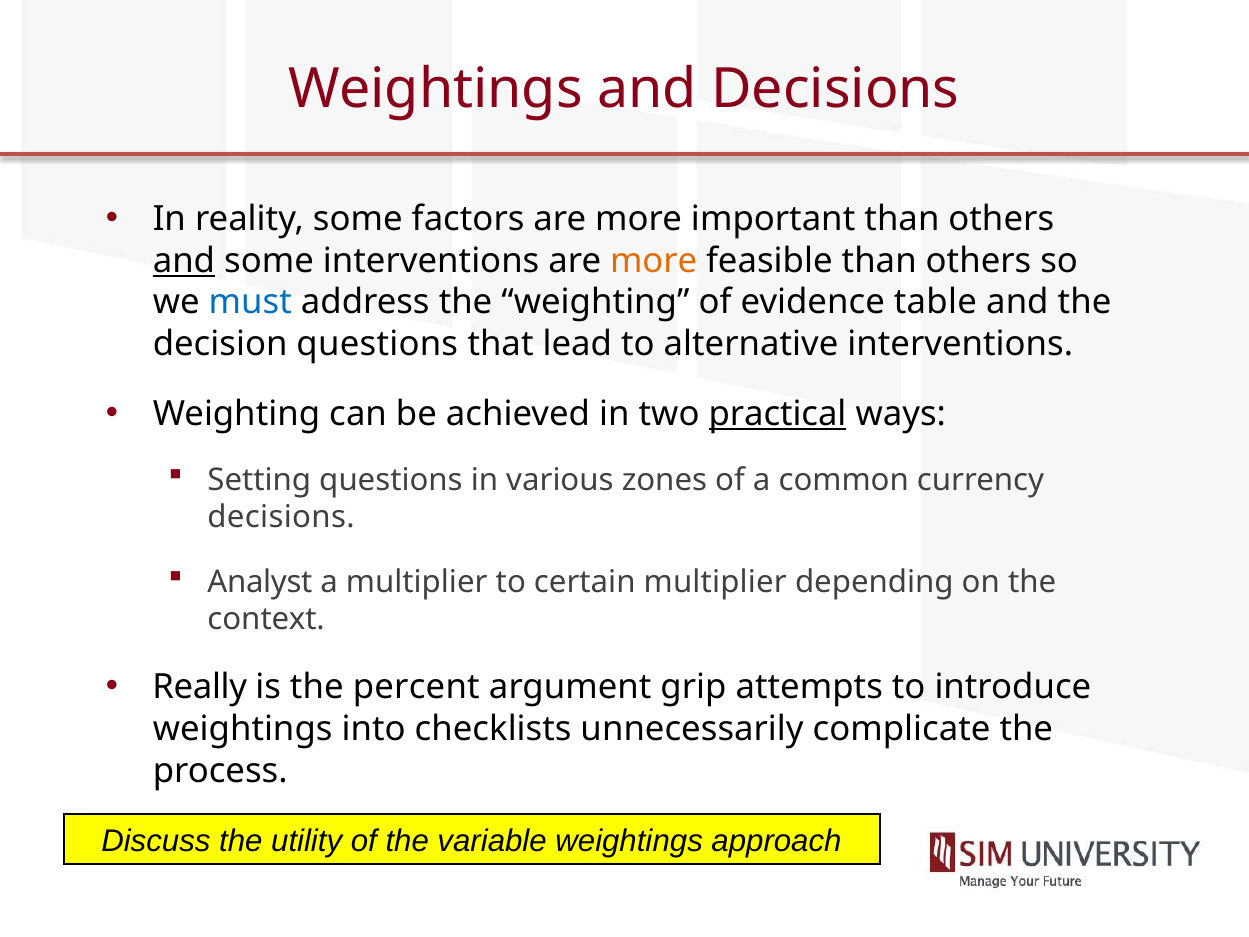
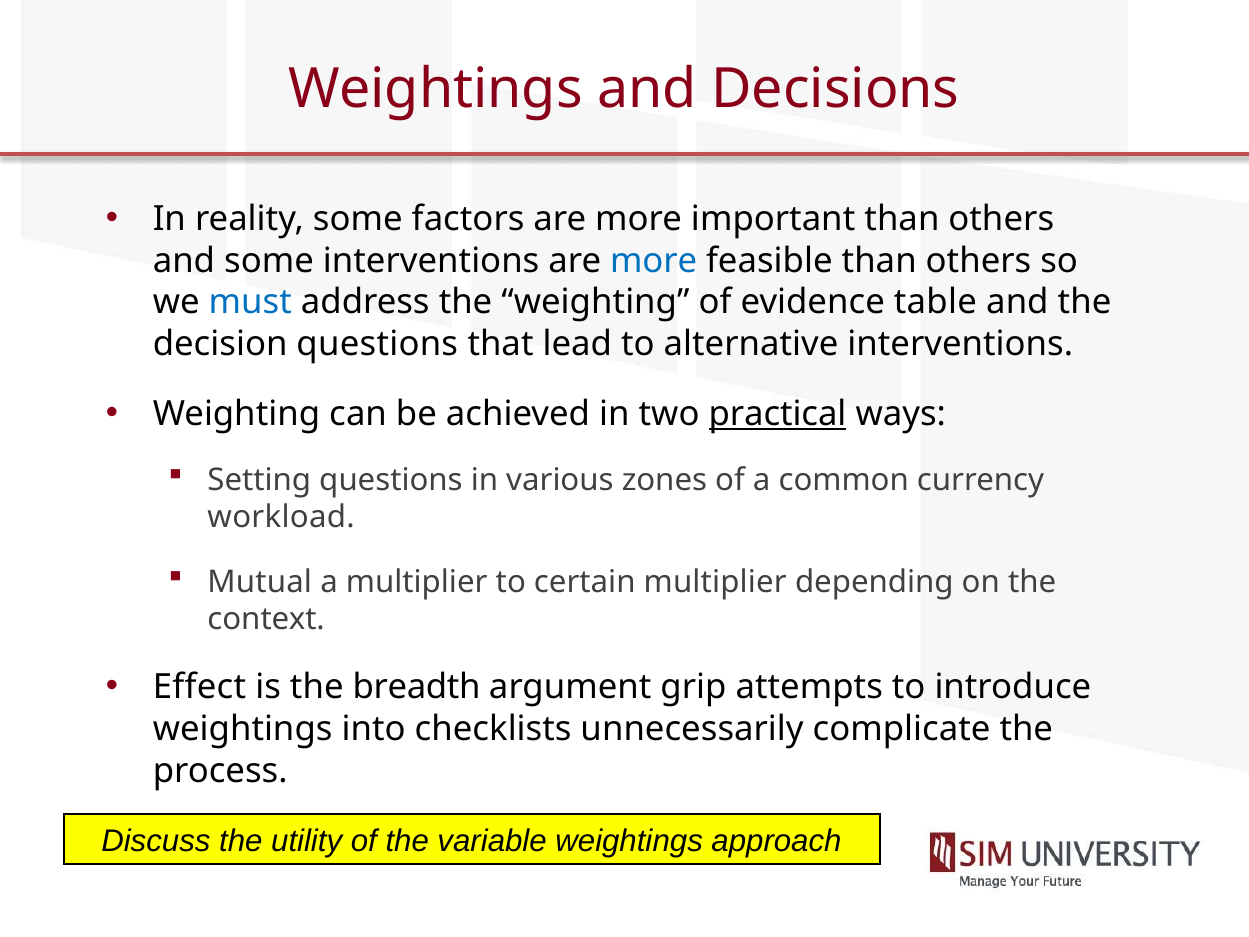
and at (184, 261) underline: present -> none
more at (654, 261) colour: orange -> blue
decisions at (281, 517): decisions -> workload
Analyst: Analyst -> Mutual
Really: Really -> Effect
percent: percent -> breadth
